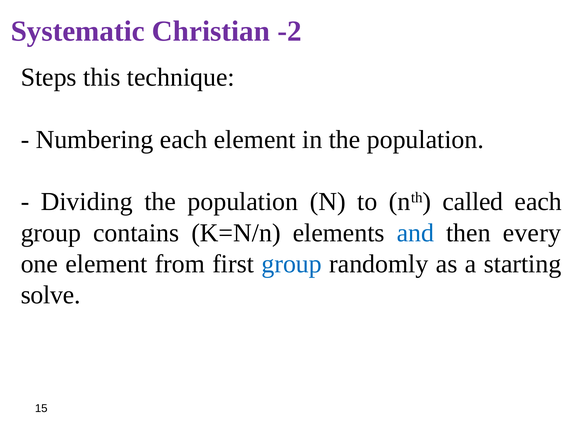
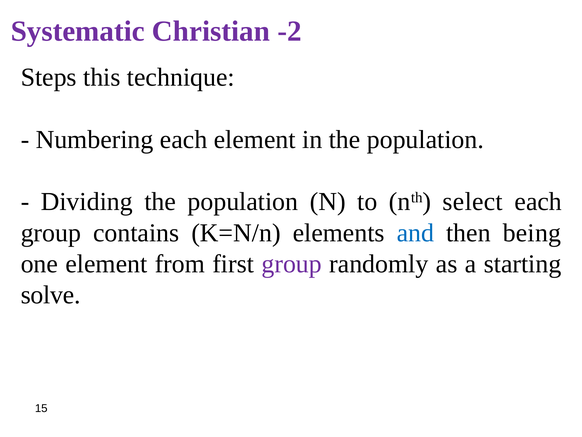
called: called -> select
every: every -> being
group at (292, 264) colour: blue -> purple
